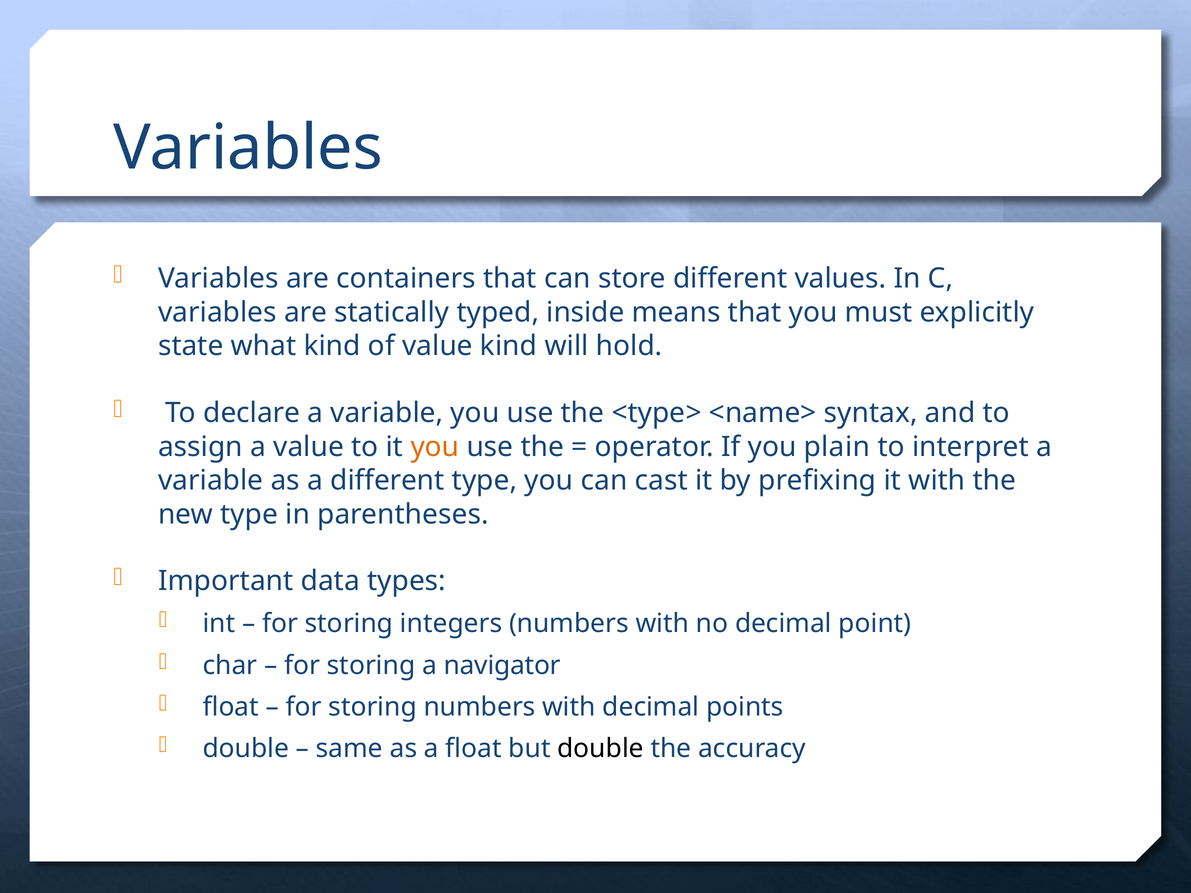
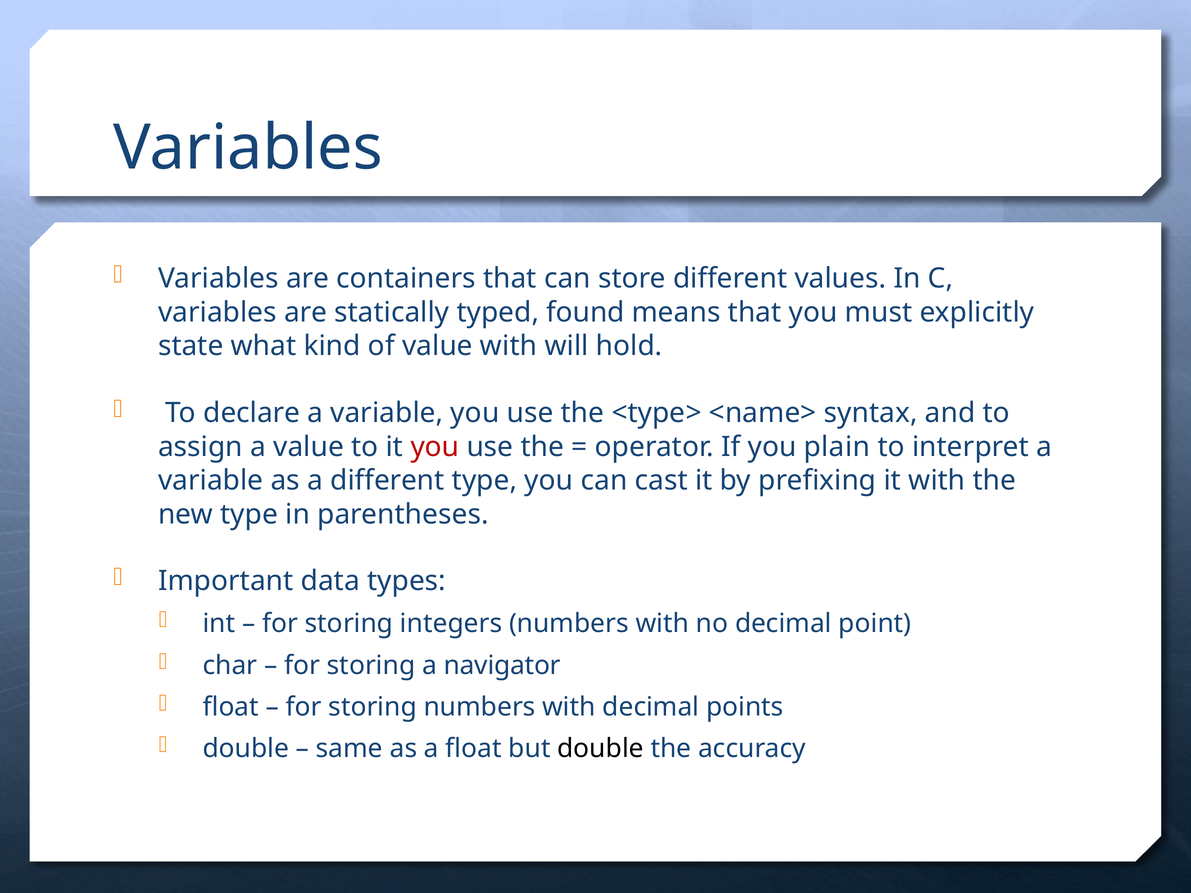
inside: inside -> found
value kind: kind -> with
you at (435, 447) colour: orange -> red
